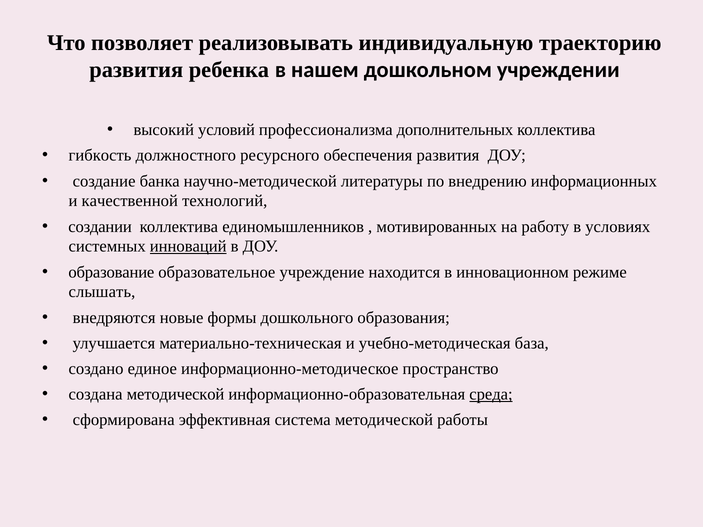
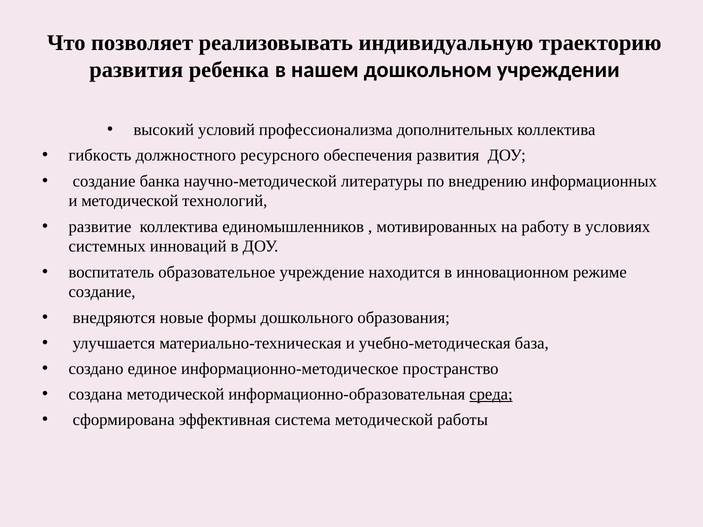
и качественной: качественной -> методической
создании: создании -> развитие
инноваций underline: present -> none
образование: образование -> воспитатель
слышать at (102, 292): слышать -> создание
